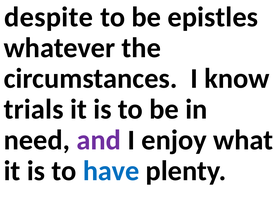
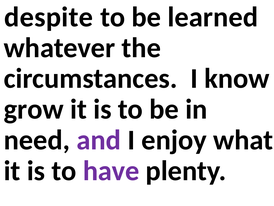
epistles: epistles -> learned
trials: trials -> grow
have colour: blue -> purple
